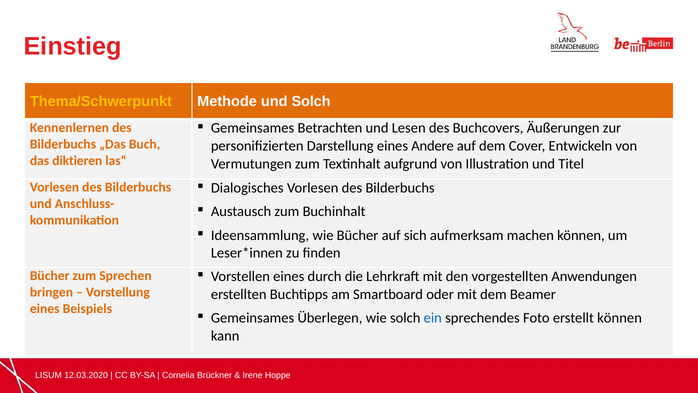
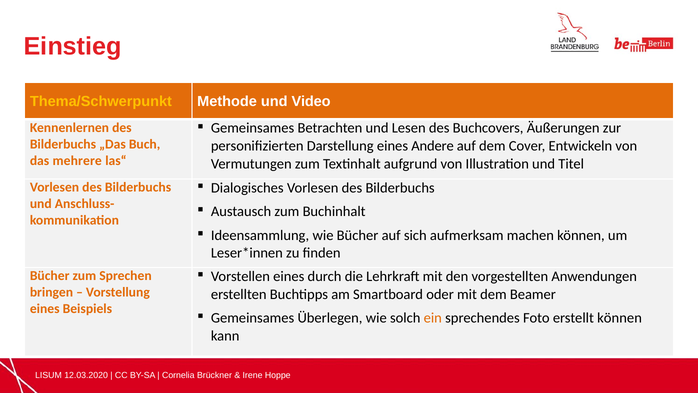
und Solch: Solch -> Video
diktieren: diktieren -> mehrere
ein colour: blue -> orange
